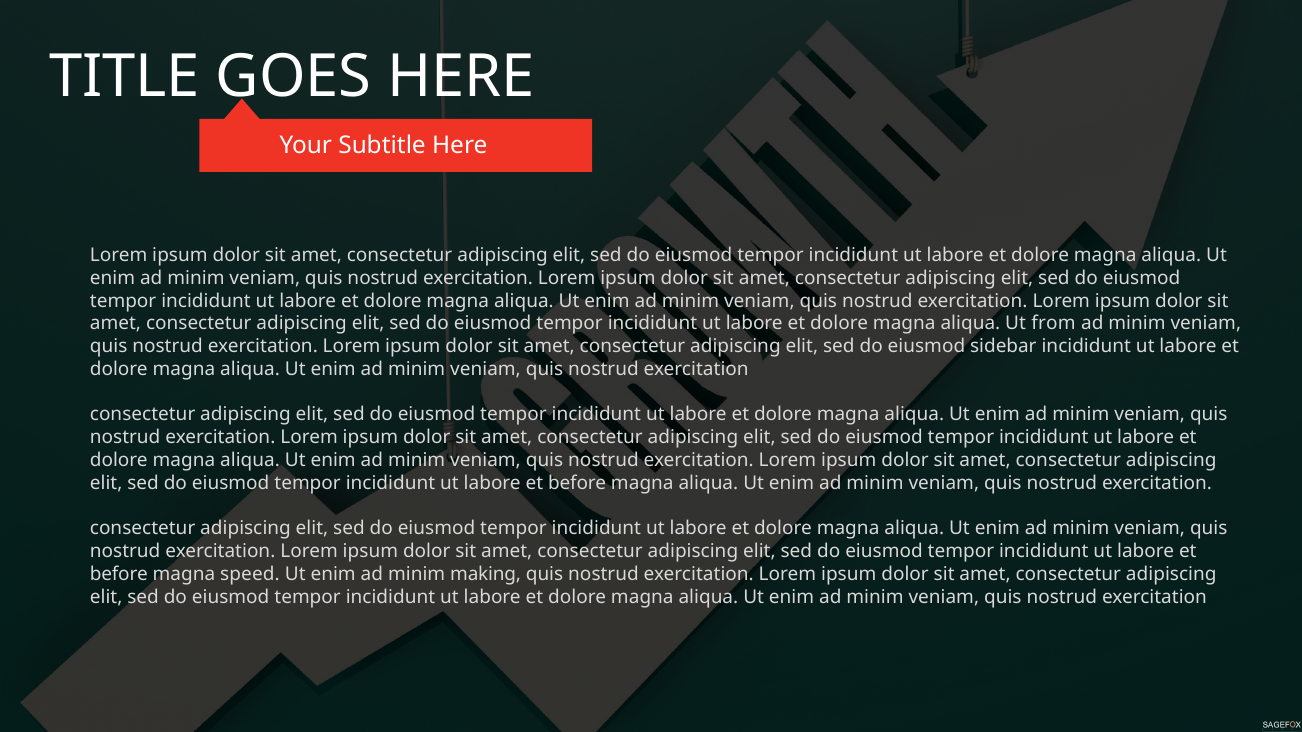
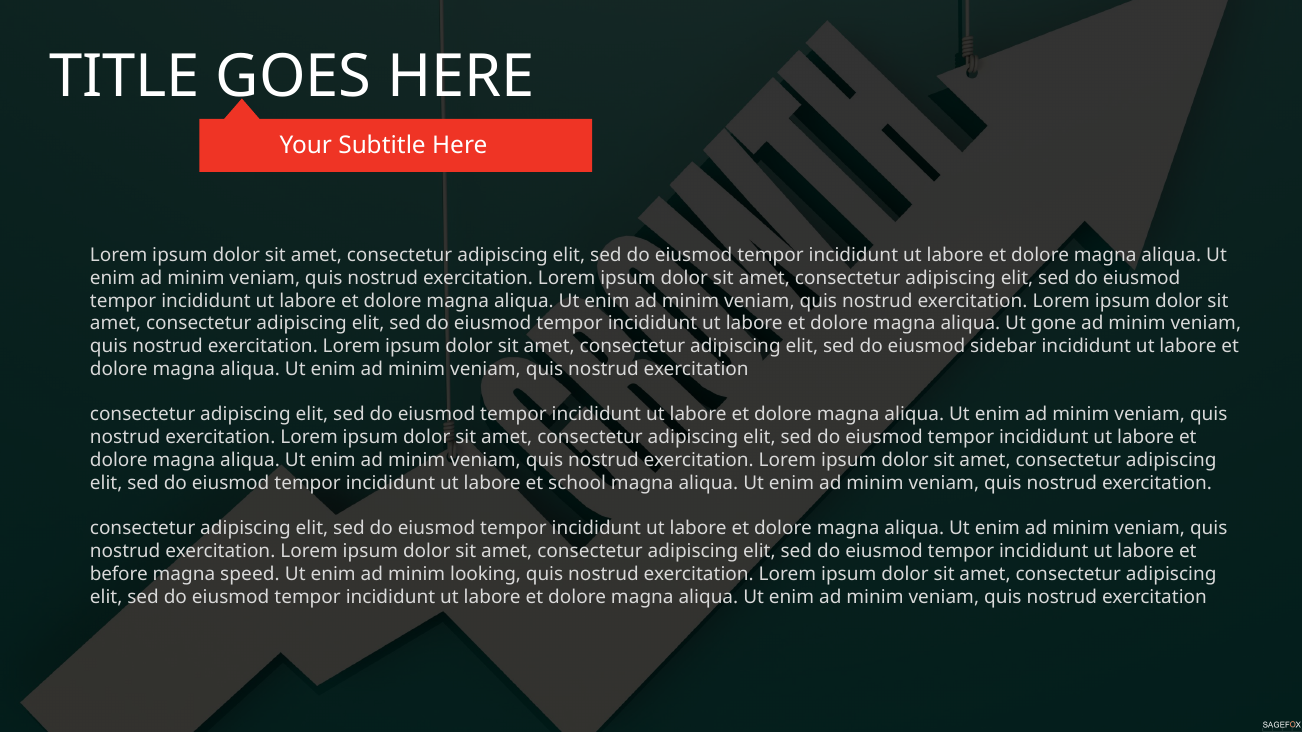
from: from -> gone
before at (577, 483): before -> school
making: making -> looking
